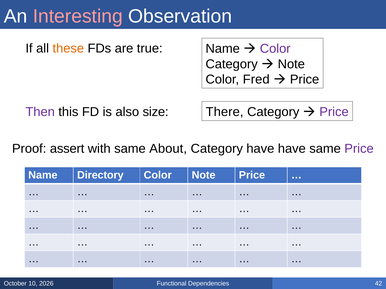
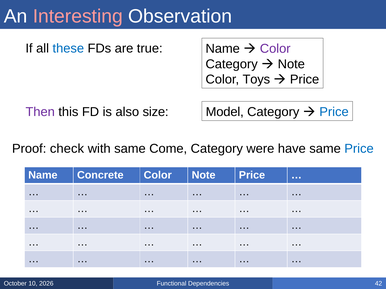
these colour: orange -> blue
Fred: Fred -> Toys
There: There -> Model
Price at (334, 112) colour: purple -> blue
assert: assert -> check
About: About -> Come
Category have: have -> were
Price at (359, 149) colour: purple -> blue
Directory: Directory -> Concrete
